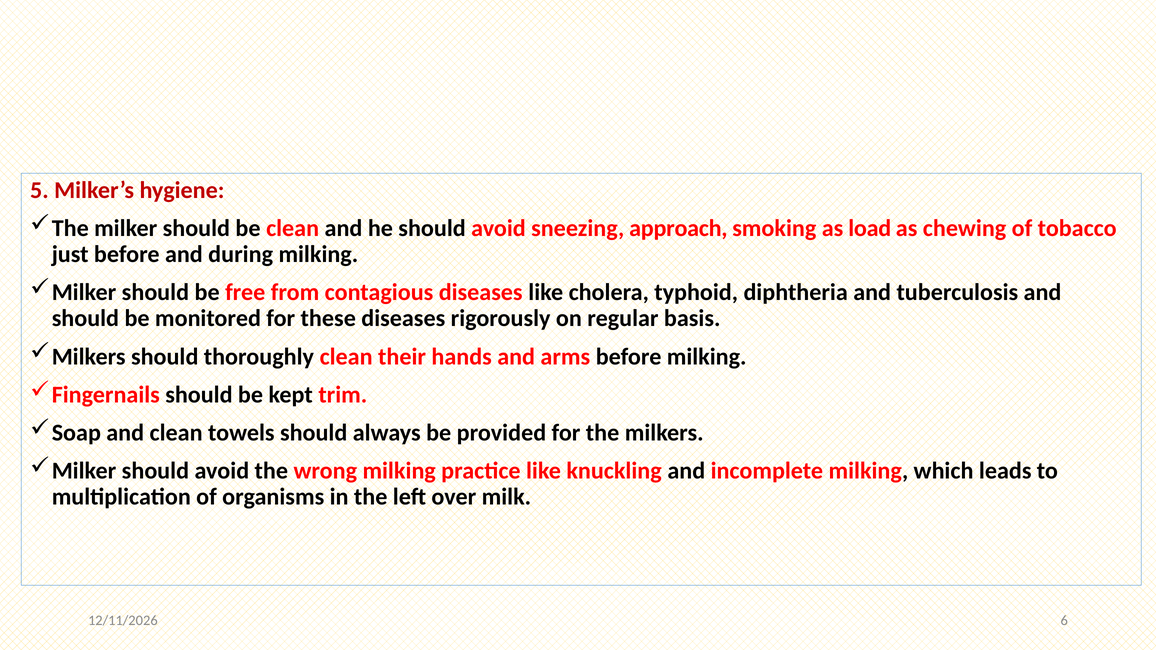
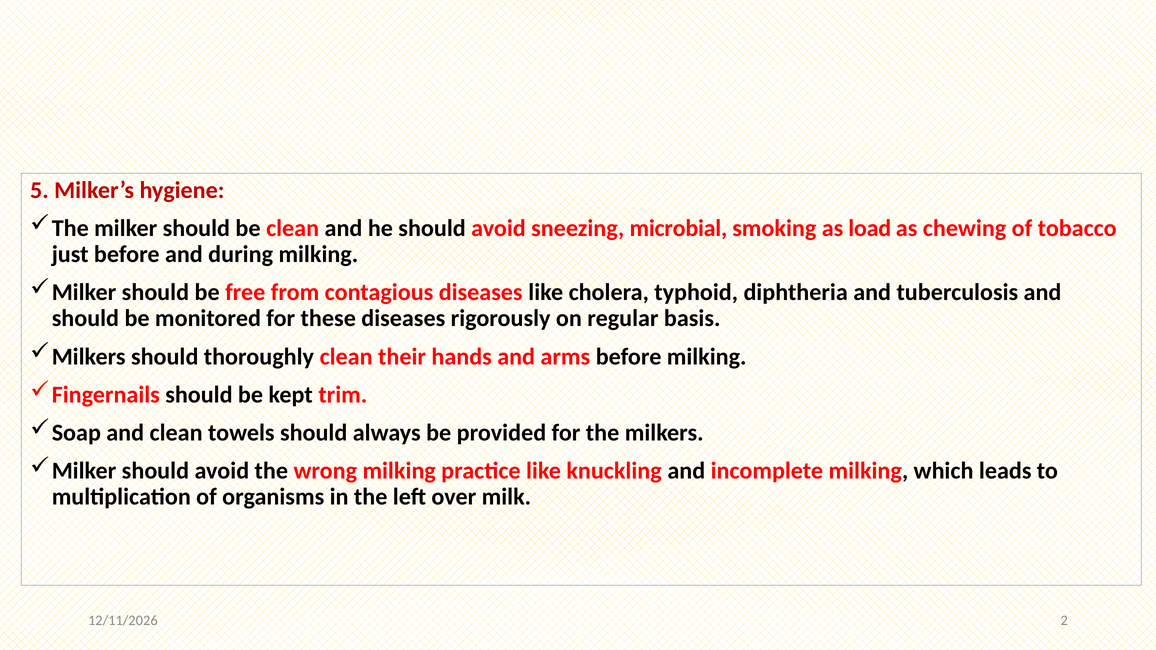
approach: approach -> microbial
6: 6 -> 2
